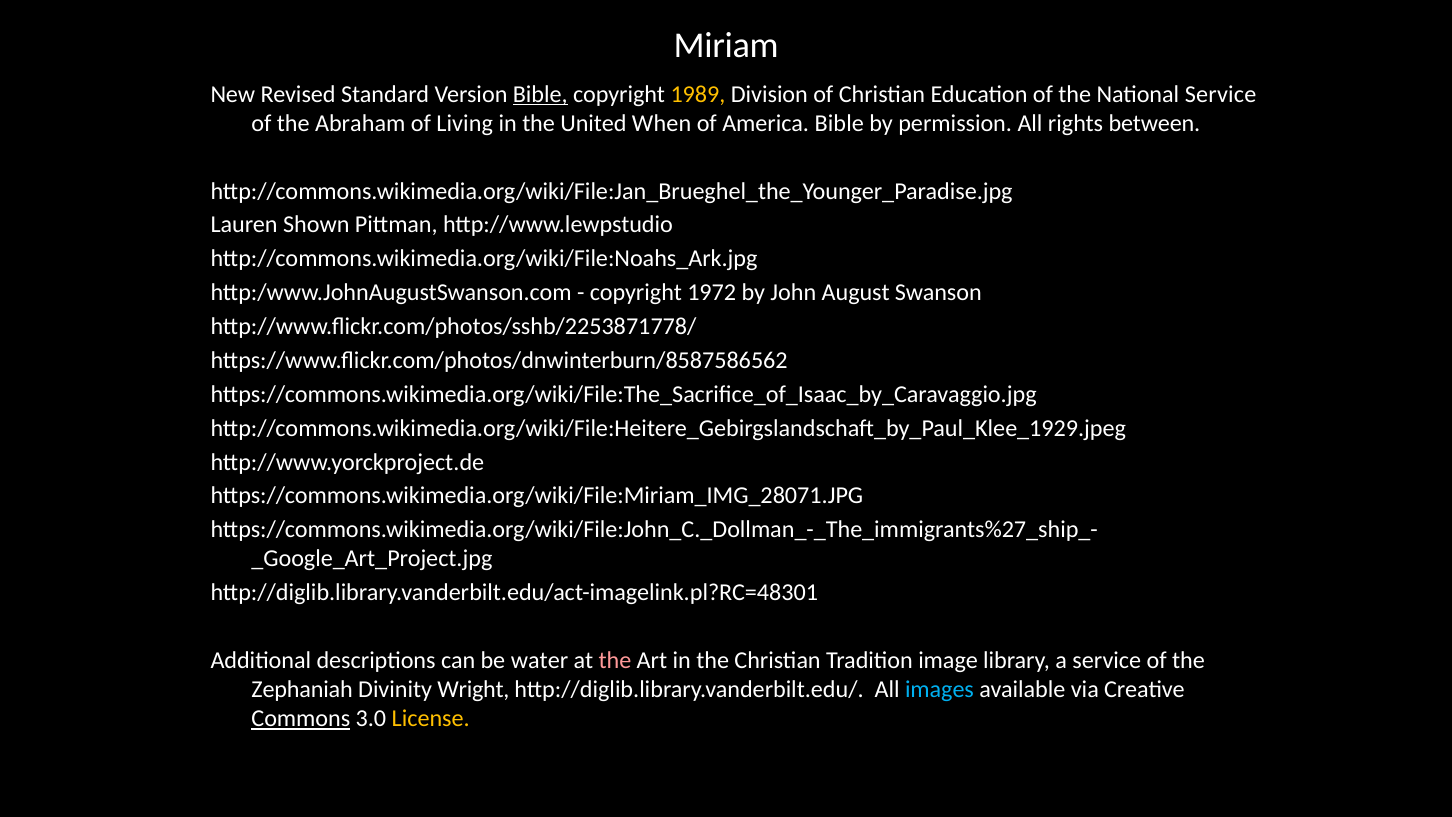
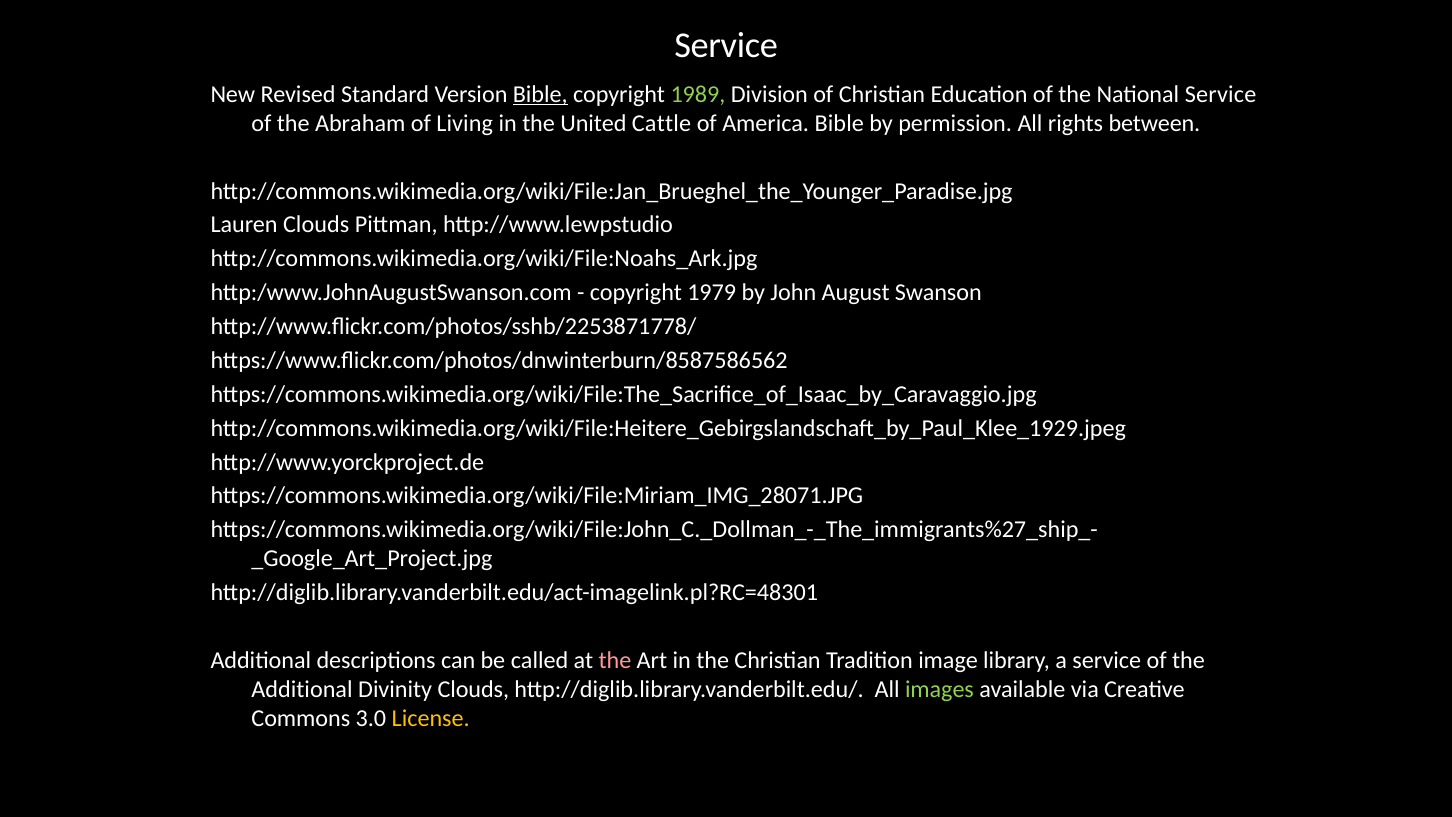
Miriam at (726, 45): Miriam -> Service
1989 colour: yellow -> light green
When: When -> Cattle
Lauren Shown: Shown -> Clouds
1972: 1972 -> 1979
water: water -> called
Zephaniah at (302, 689): Zephaniah -> Additional
Divinity Wright: Wright -> Clouds
images colour: light blue -> light green
Commons underline: present -> none
